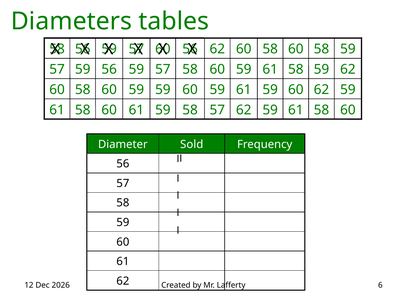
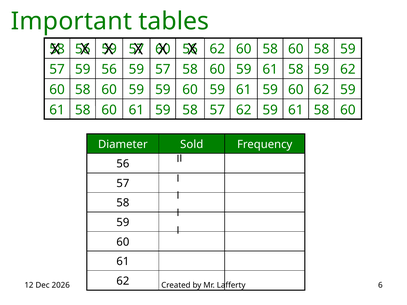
Diameters: Diameters -> Important
